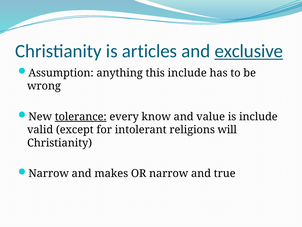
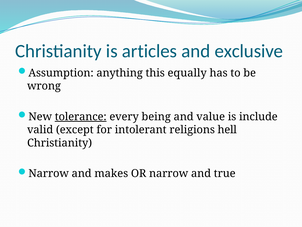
exclusive underline: present -> none
this include: include -> equally
know: know -> being
will: will -> hell
